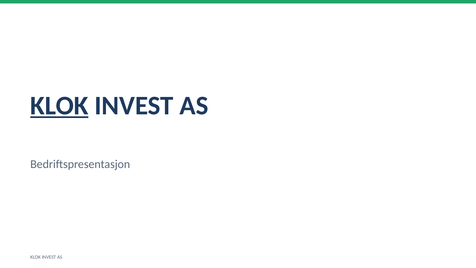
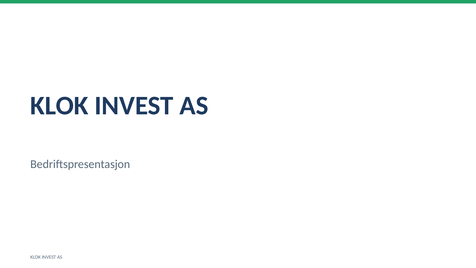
KLOK at (59, 106) underline: present -> none
